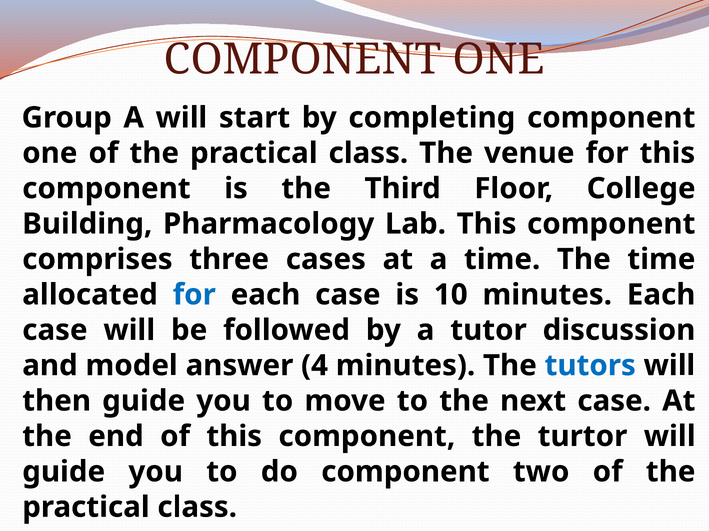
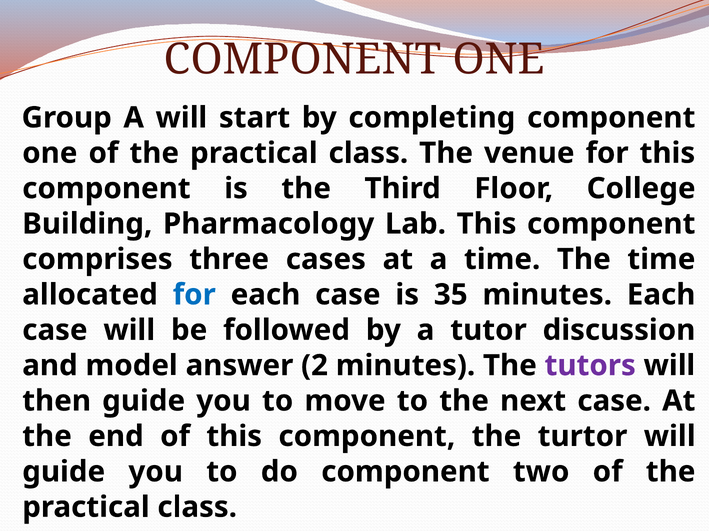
10: 10 -> 35
4: 4 -> 2
tutors colour: blue -> purple
